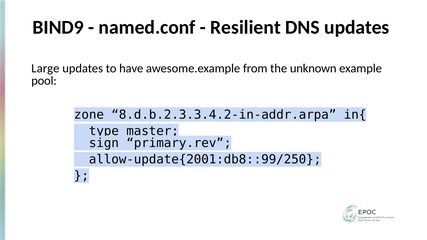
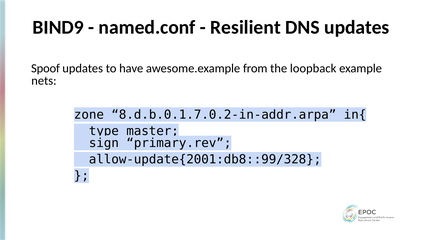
Large: Large -> Spoof
unknown: unknown -> loopback
pool: pool -> nets
8.d.b.2.3.3.4.2-in-addr.arpa: 8.d.b.2.3.3.4.2-in-addr.arpa -> 8.d.b.0.1.7.0.2-in-addr.arpa
allow-update{2001:db8::99/250: allow-update{2001:db8::99/250 -> allow-update{2001:db8::99/328
